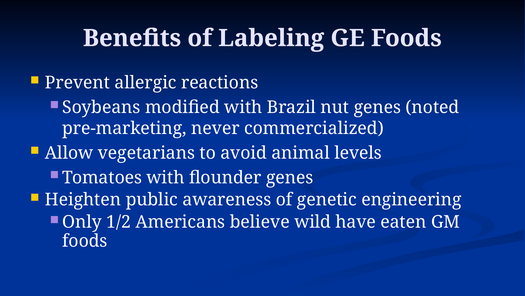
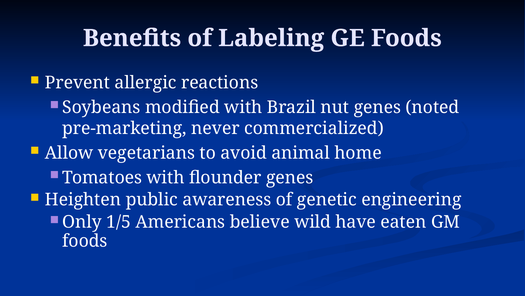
levels: levels -> home
1/2: 1/2 -> 1/5
